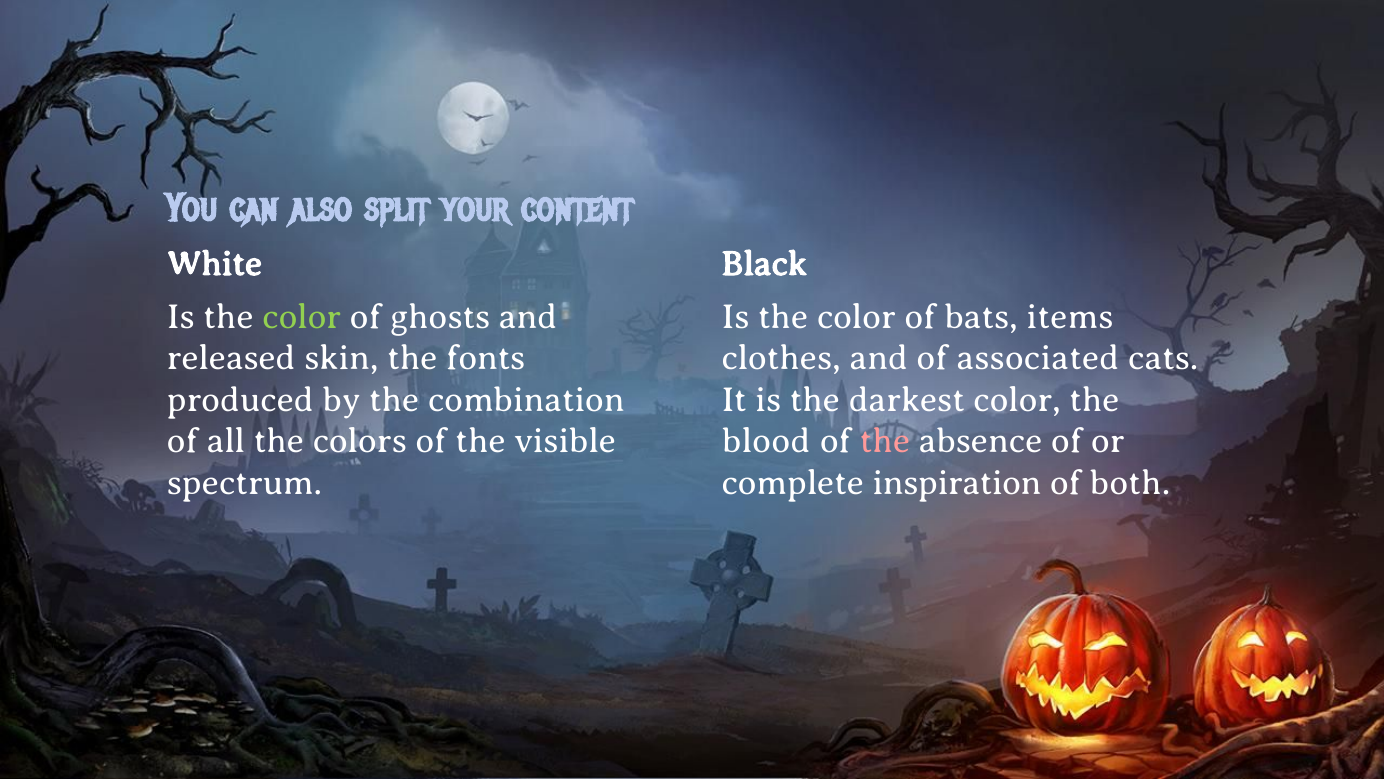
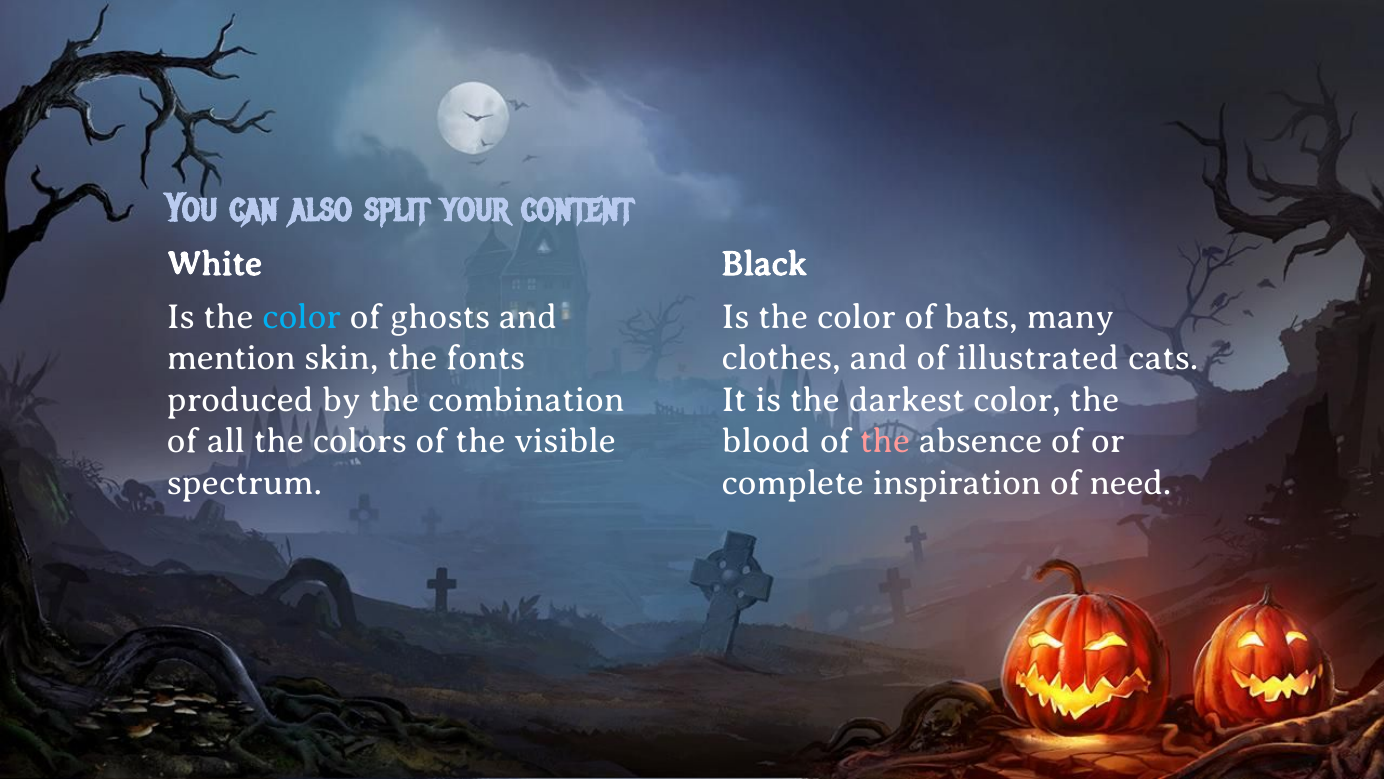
color at (302, 316) colour: light green -> light blue
items: items -> many
released: released -> mention
associated: associated -> illustrated
both: both -> need
